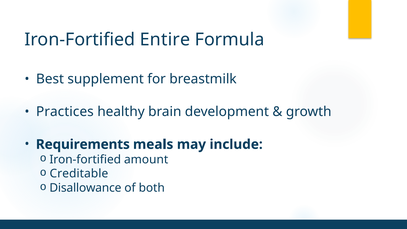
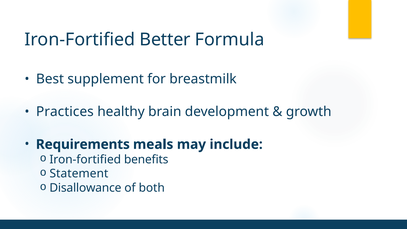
Entire: Entire -> Better
amount: amount -> benefits
Creditable: Creditable -> Statement
